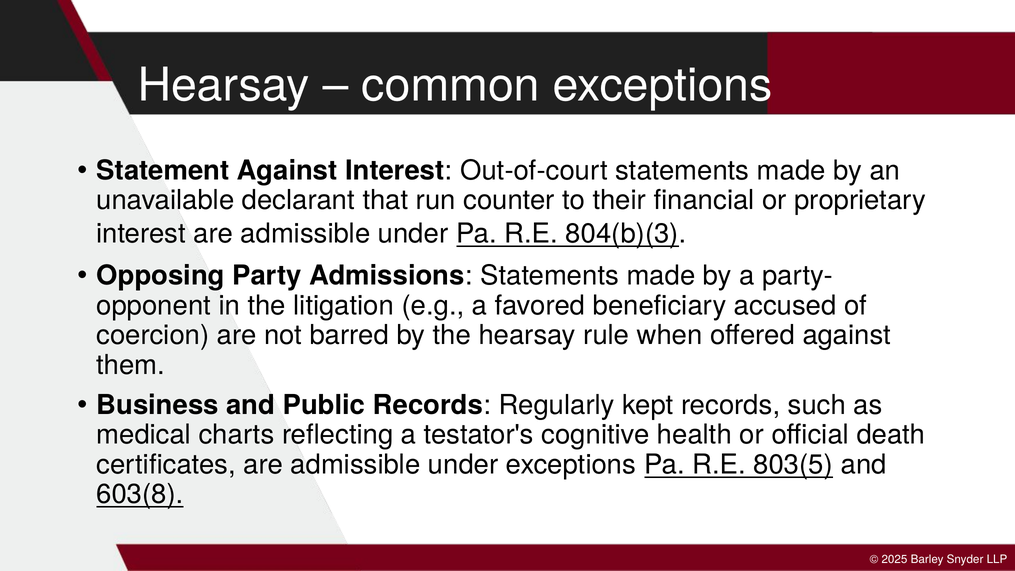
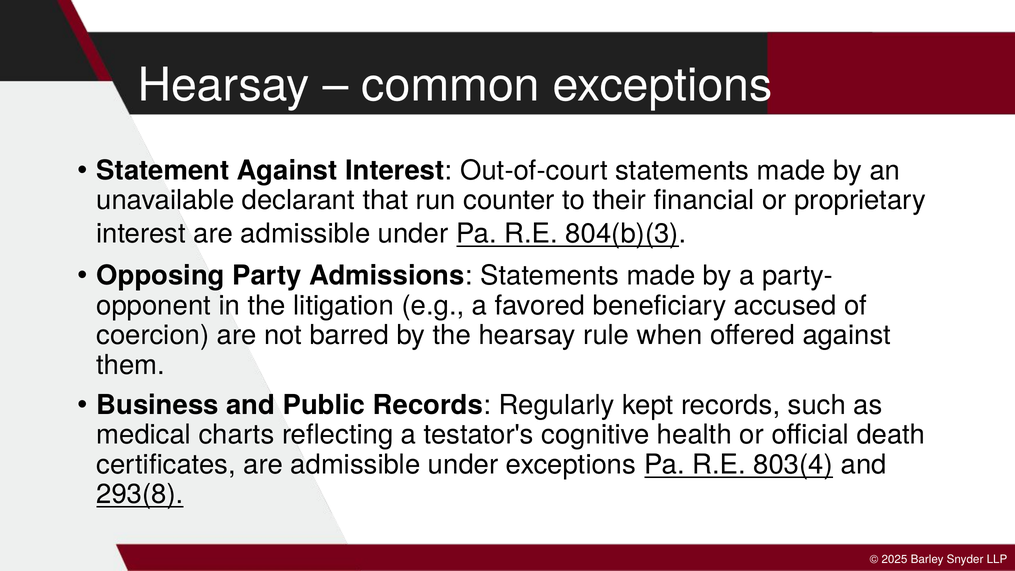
803(5: 803(5 -> 803(4
603(8: 603(8 -> 293(8
